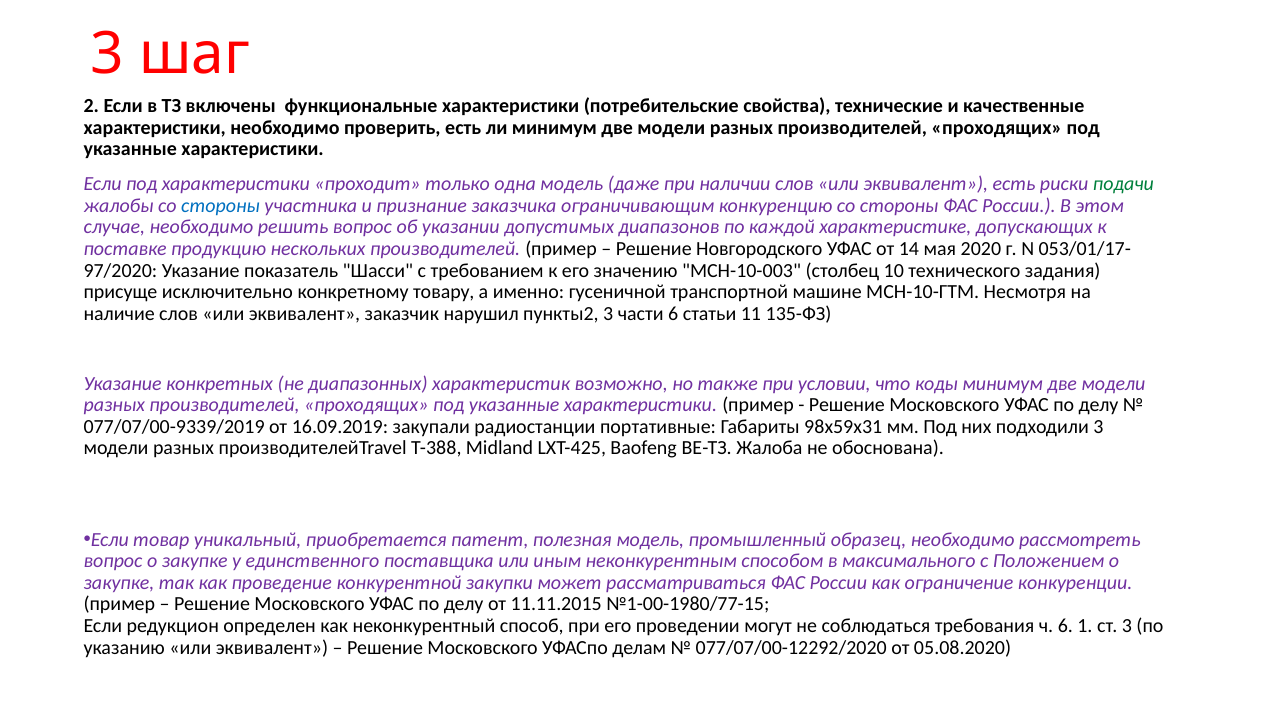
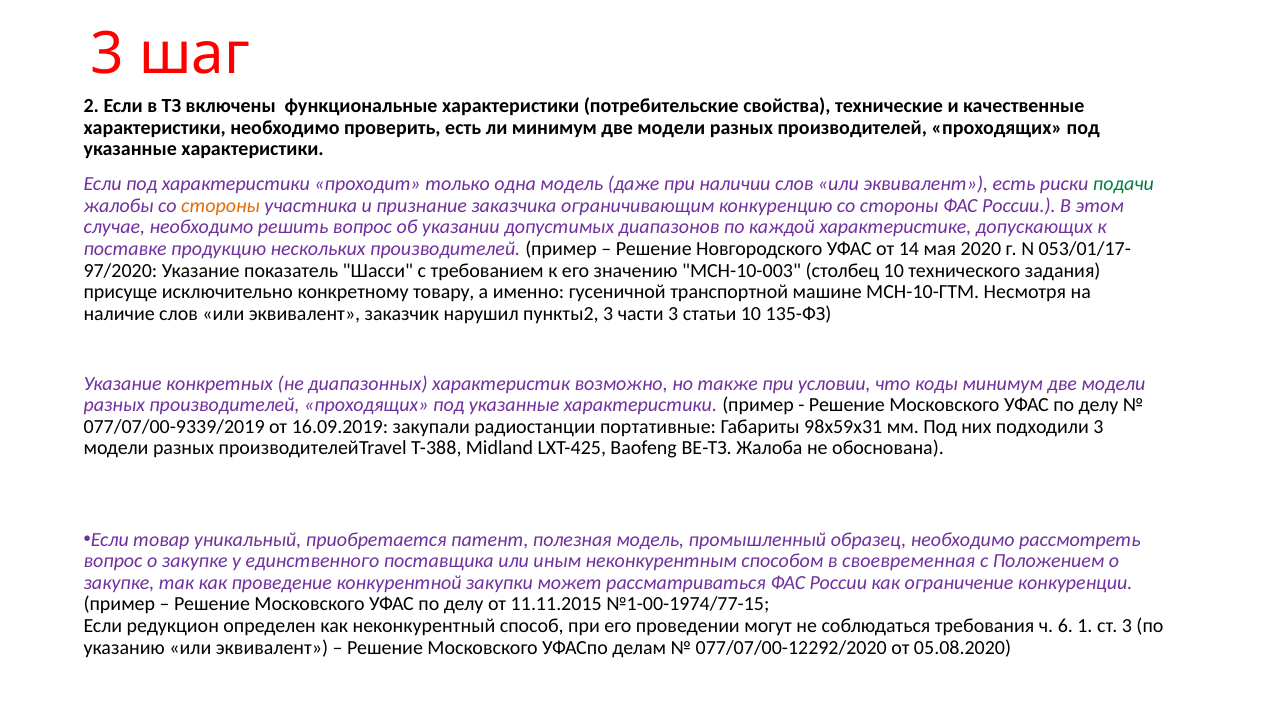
стороны at (221, 206) colour: blue -> orange
части 6: 6 -> 3
статьи 11: 11 -> 10
максимального: максимального -> своевременная
№1-00-1980/77-15: №1-00-1980/77-15 -> №1-00-1974/77-15
